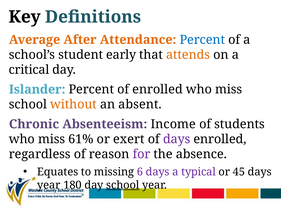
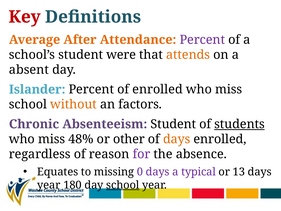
Key colour: black -> red
Percent at (202, 40) colour: blue -> purple
early: early -> were
critical: critical -> absent
absent: absent -> factors
Absenteeism Income: Income -> Student
students underline: none -> present
61%: 61% -> 48%
exert: exert -> other
days at (177, 139) colour: purple -> orange
6: 6 -> 0
45: 45 -> 13
